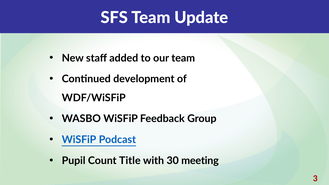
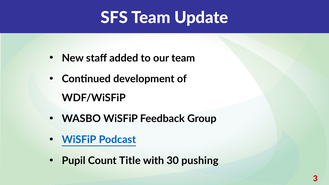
meeting: meeting -> pushing
